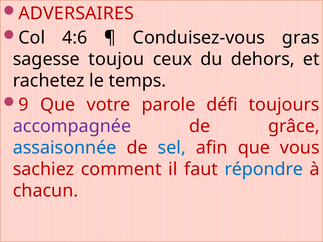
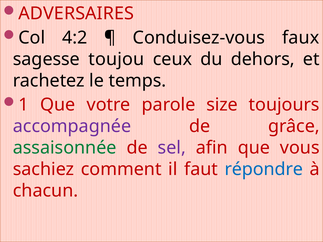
4:6: 4:6 -> 4:2
gras: gras -> faux
9: 9 -> 1
défi: défi -> size
assaisonnée colour: blue -> green
sel colour: blue -> purple
